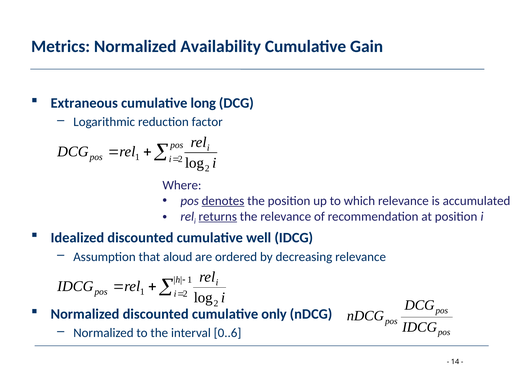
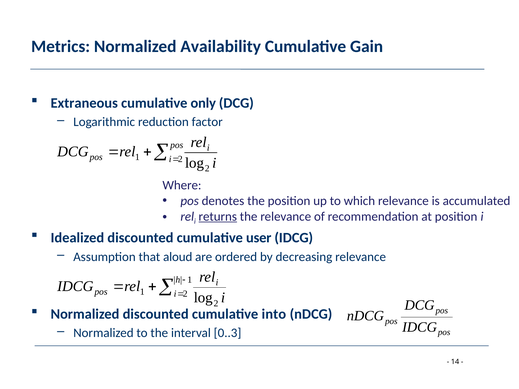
long: long -> only
denotes underline: present -> none
well: well -> user
only: only -> into
0..6: 0..6 -> 0..3
